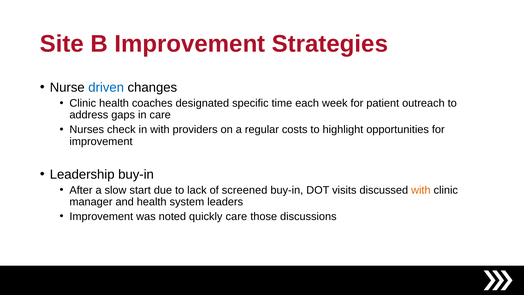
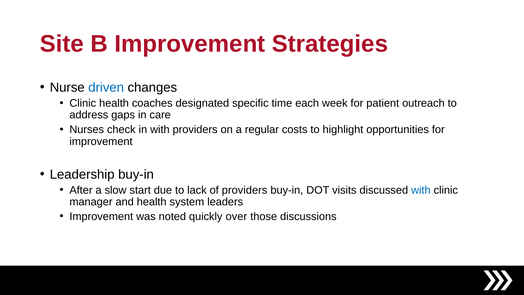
of screened: screened -> providers
with at (421, 190) colour: orange -> blue
quickly care: care -> over
